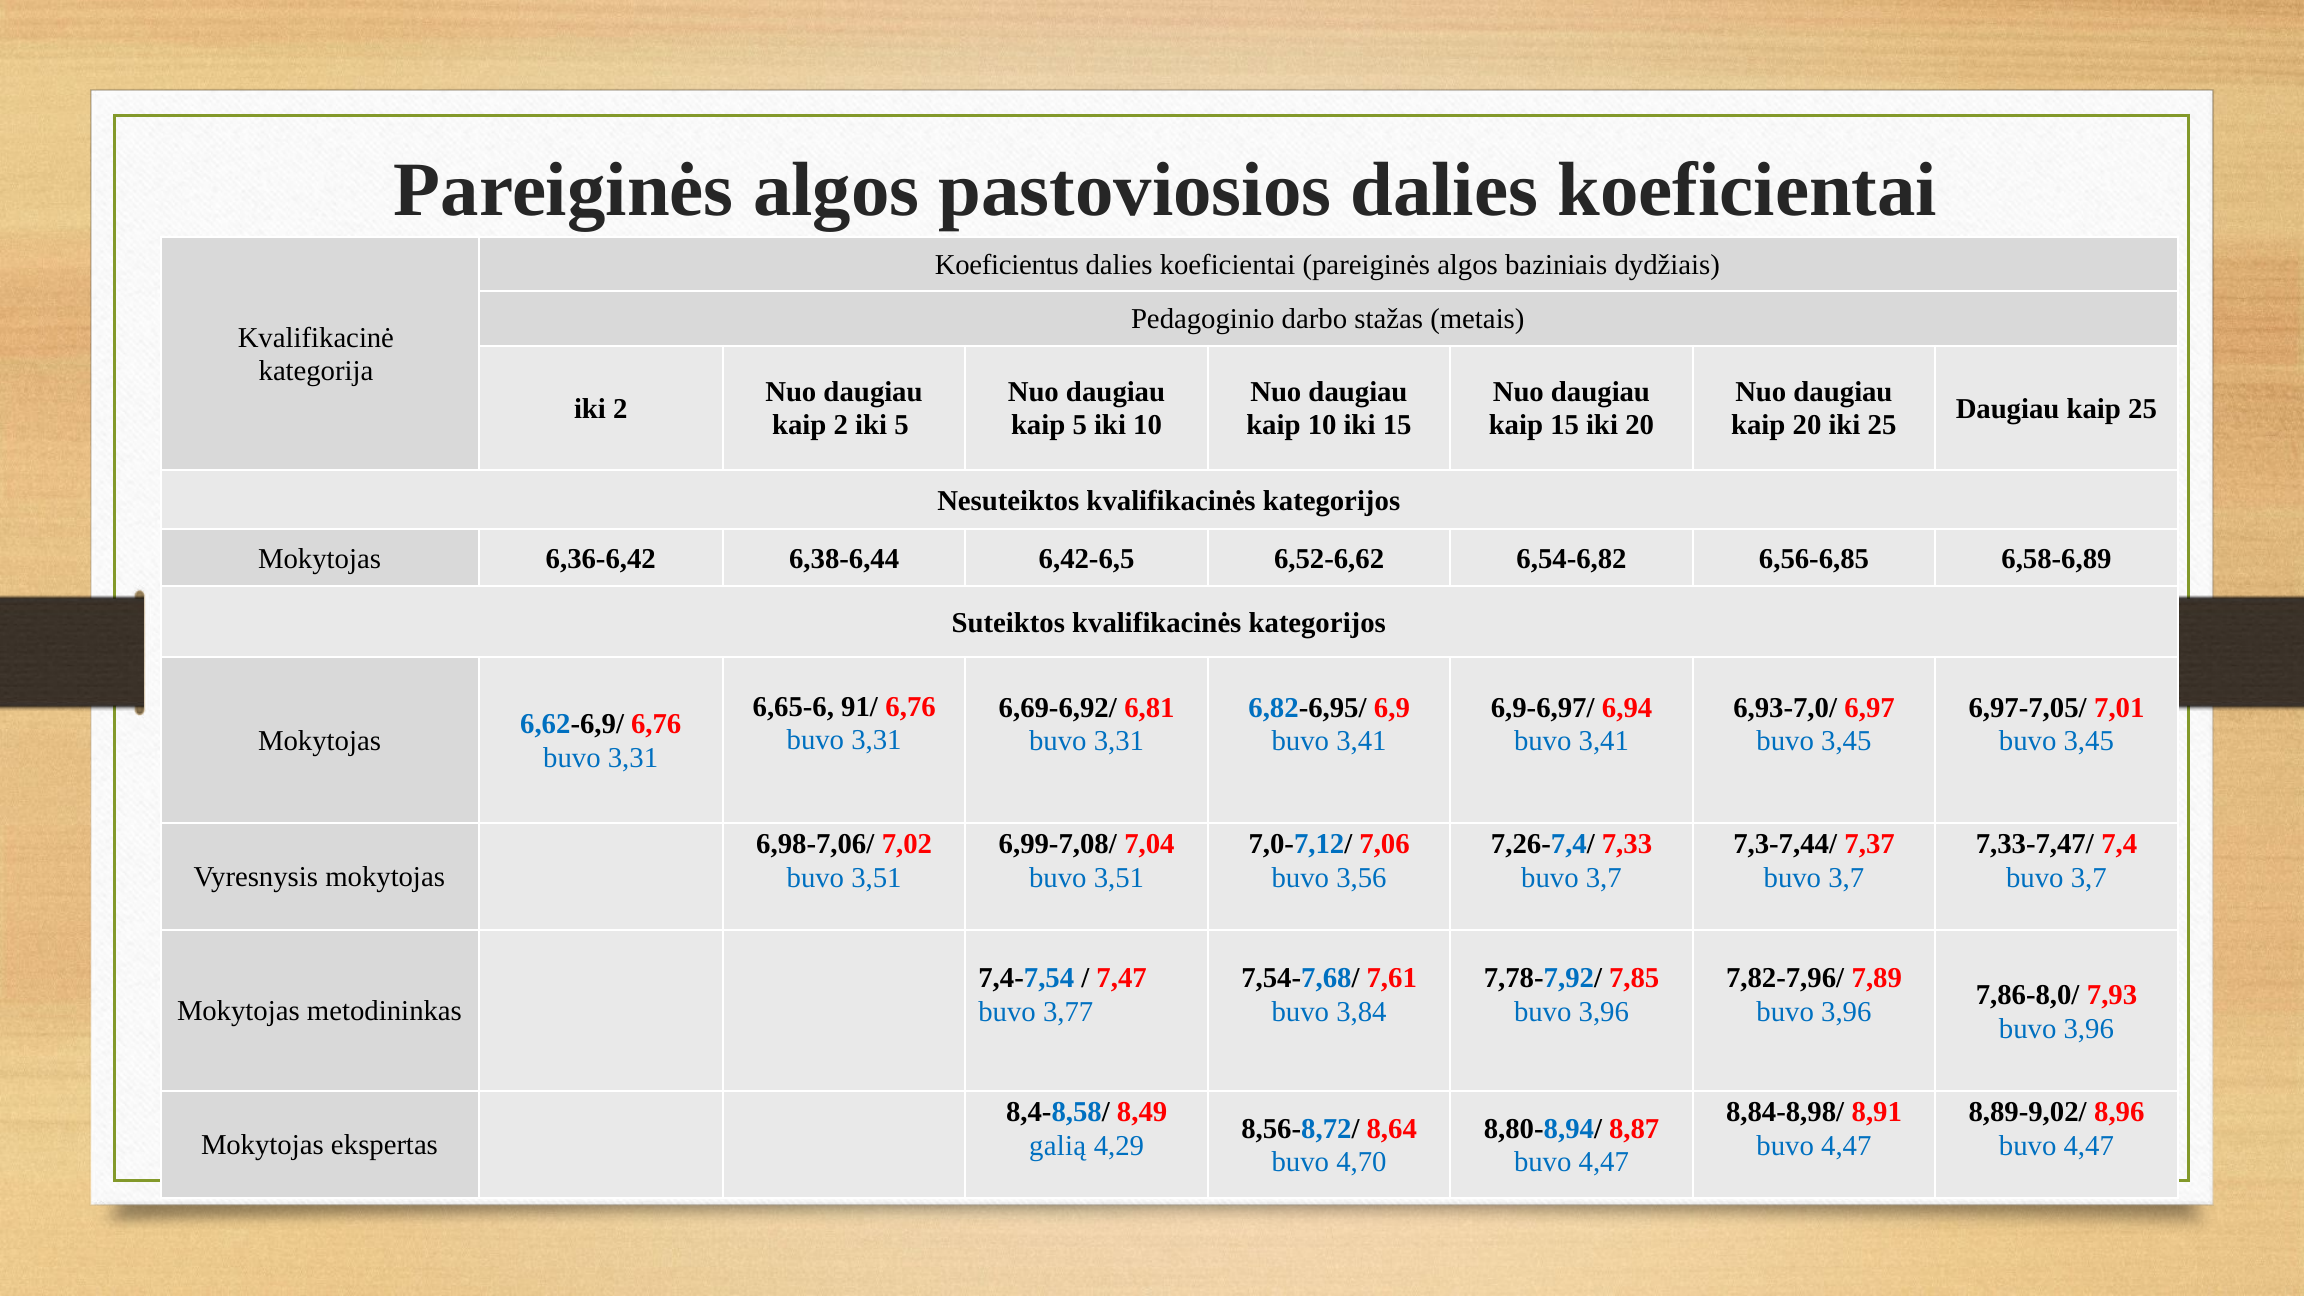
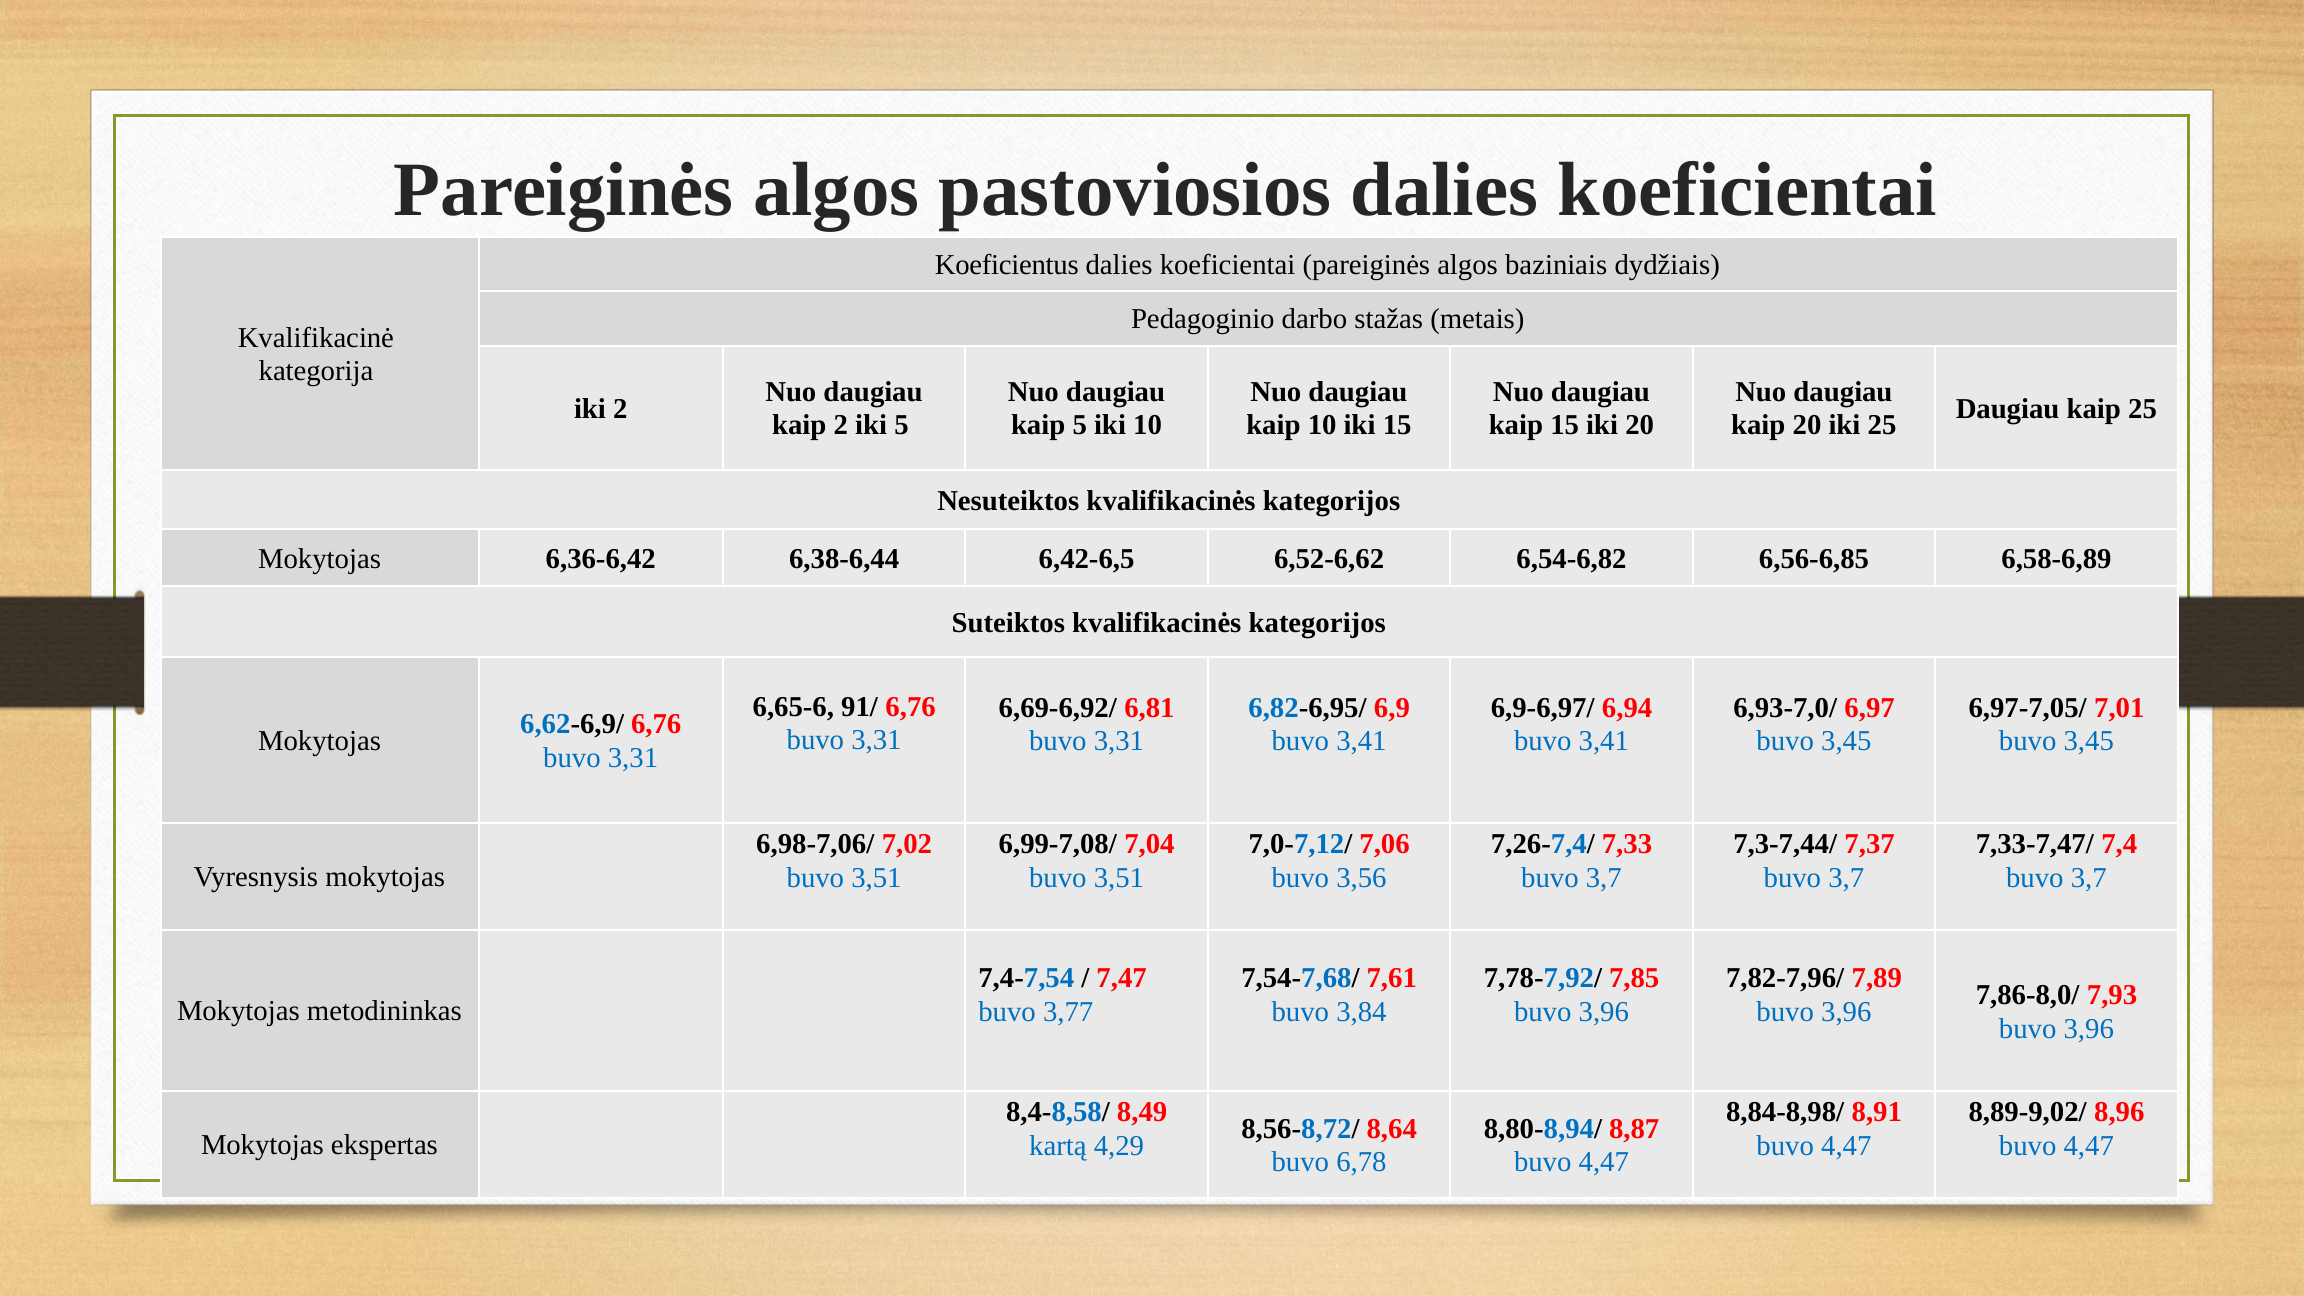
galią: galią -> kartą
4,70: 4,70 -> 6,78
